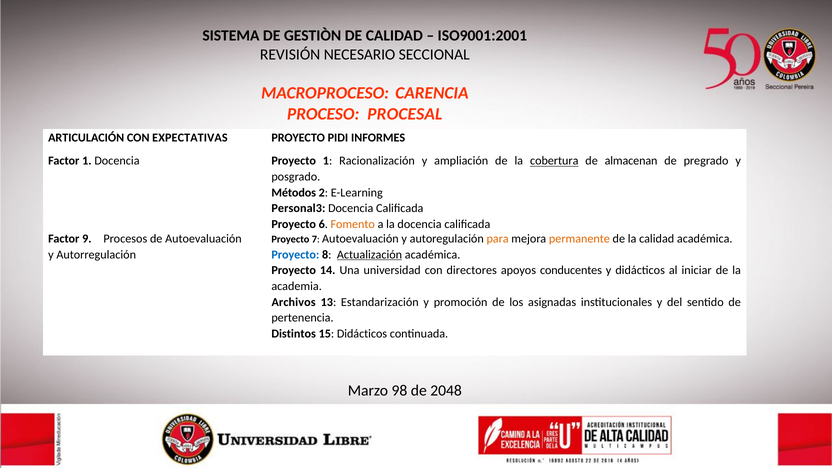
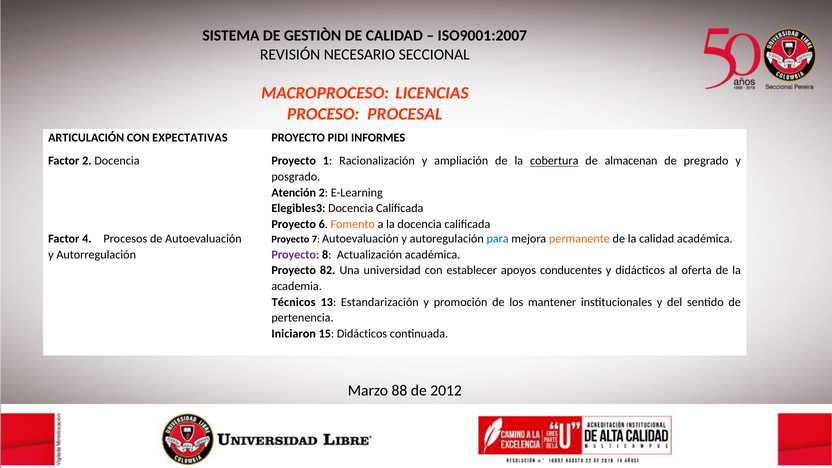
ISO9001:2001: ISO9001:2001 -> ISO9001:2007
CARENCIA: CARENCIA -> LICENCIAS
Factor 1: 1 -> 2
Métodos: Métodos -> Atención
Personal3: Personal3 -> Elegibles3
9: 9 -> 4
para colour: orange -> blue
Proyecto at (295, 255) colour: blue -> purple
Actualización underline: present -> none
14: 14 -> 82
directores: directores -> establecer
iniciar: iniciar -> oferta
Archivos: Archivos -> Técnicos
asignadas: asignadas -> mantener
Distintos: Distintos -> Iniciaron
98: 98 -> 88
2048: 2048 -> 2012
